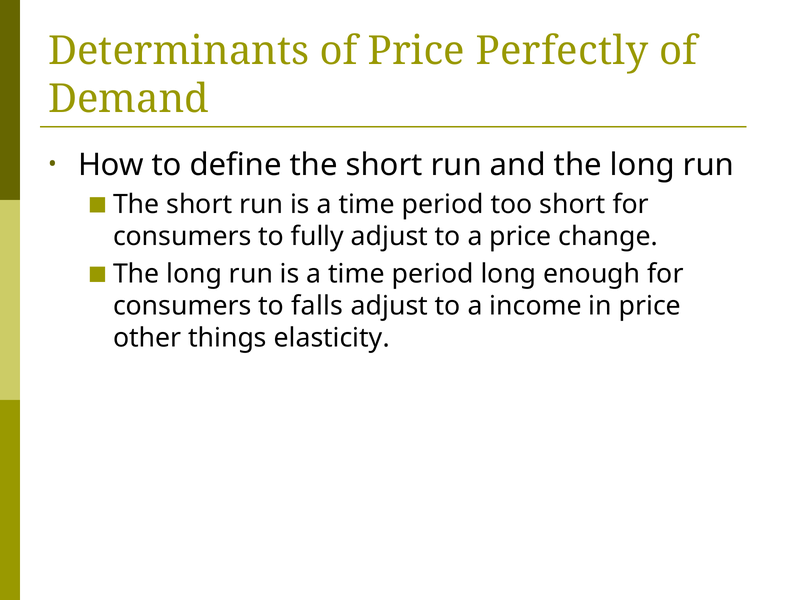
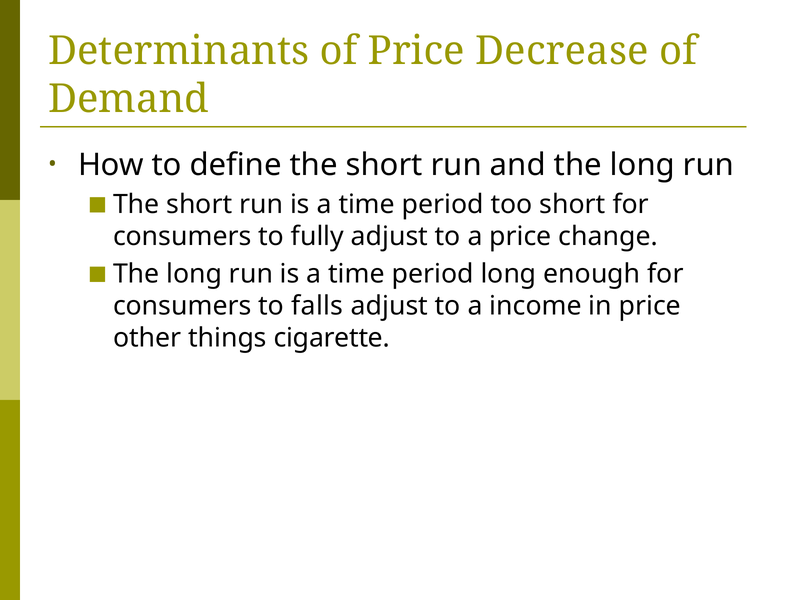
Perfectly: Perfectly -> Decrease
elasticity: elasticity -> cigarette
